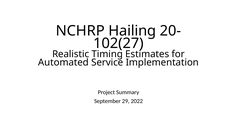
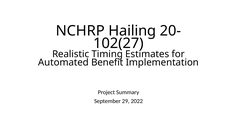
Service: Service -> Benefit
